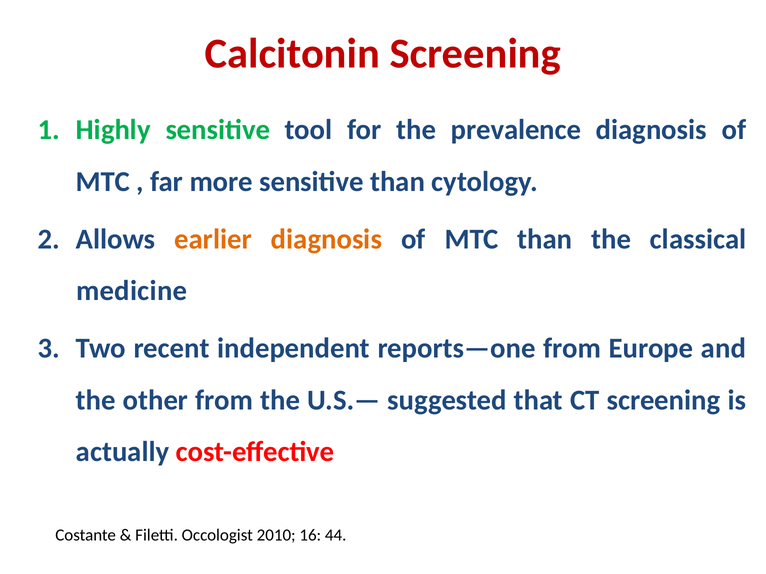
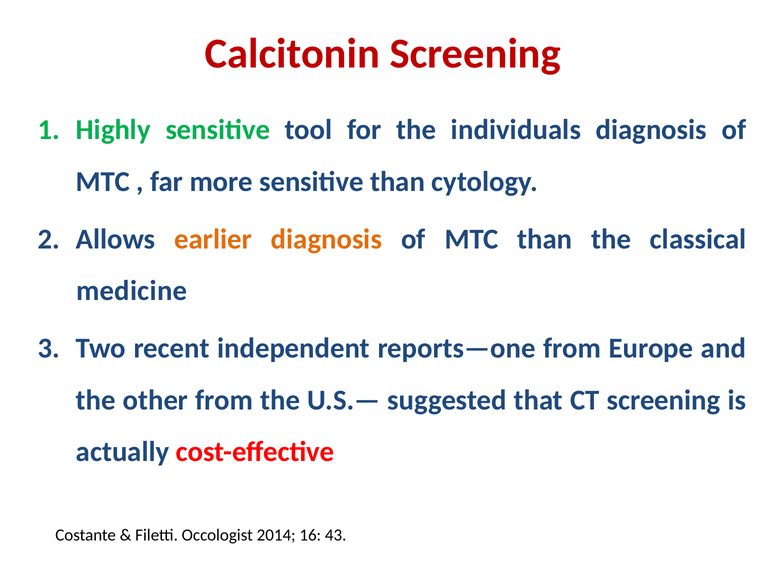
prevalence: prevalence -> individuals
2010: 2010 -> 2014
44: 44 -> 43
